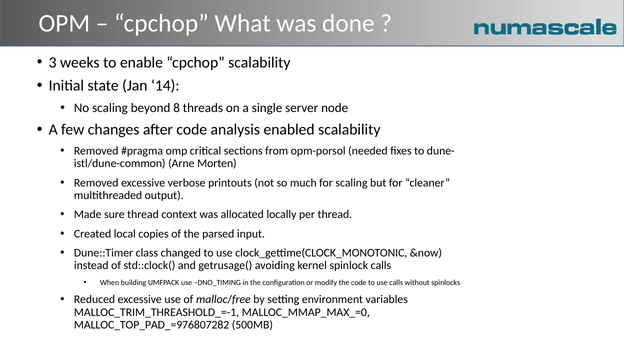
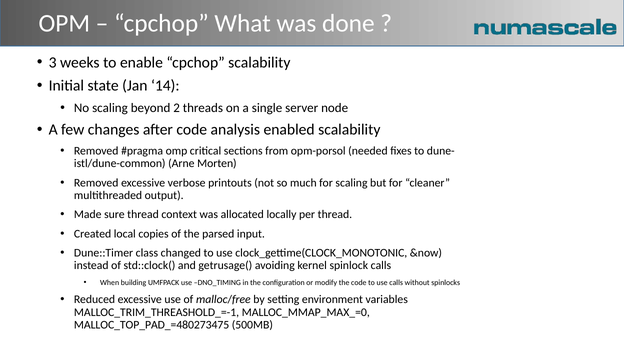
8: 8 -> 2
MALLOC_TOP_PAD_=976807282: MALLOC_TOP_PAD_=976807282 -> MALLOC_TOP_PAD_=480273475
